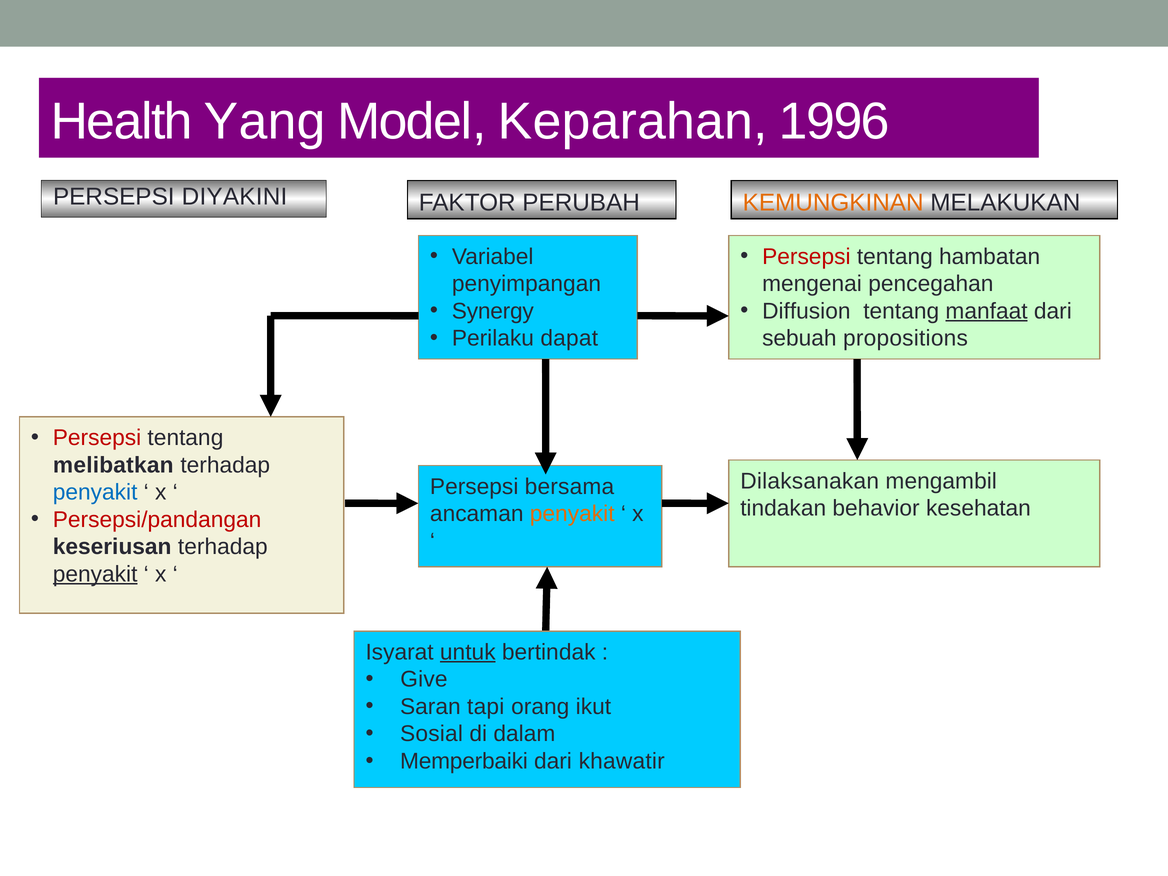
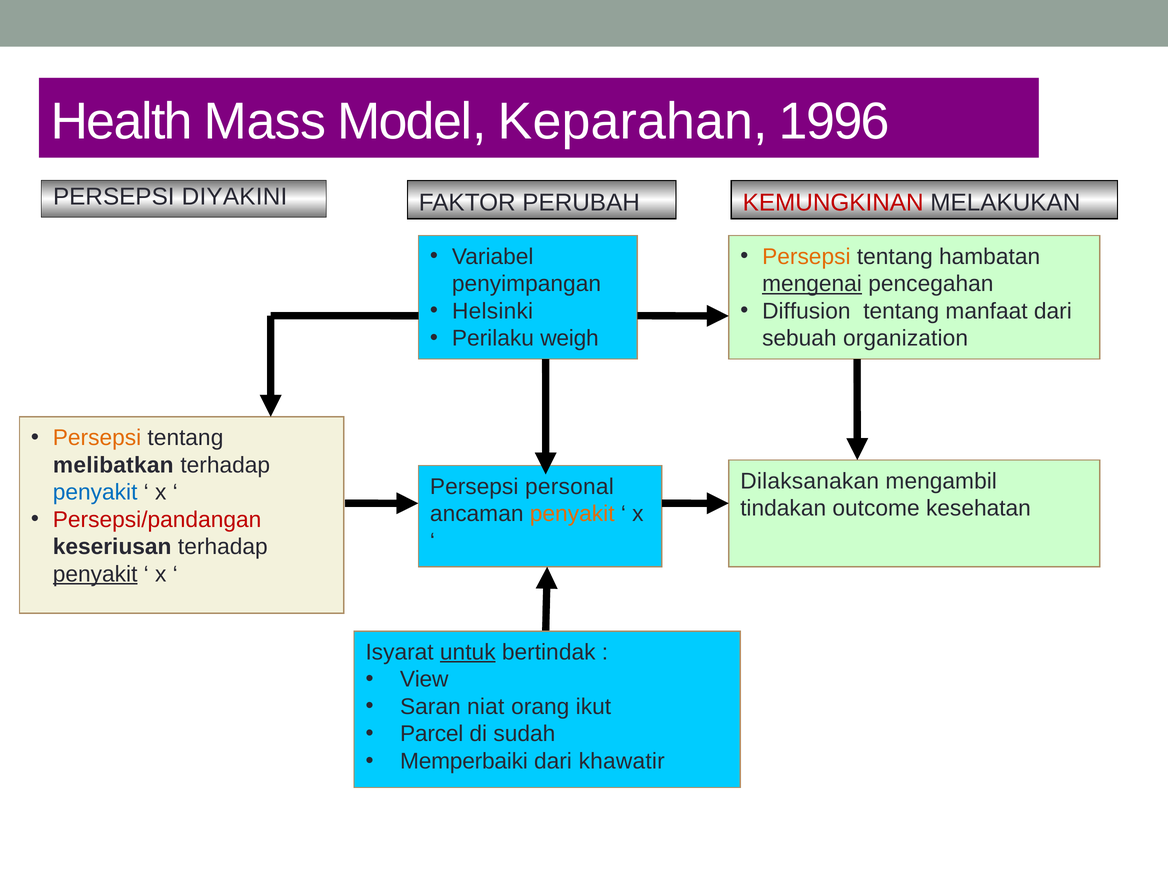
Yang: Yang -> Mass
KEMUNGKINAN colour: orange -> red
Persepsi at (806, 257) colour: red -> orange
mengenai underline: none -> present
Synergy: Synergy -> Helsinki
manfaat underline: present -> none
dapat: dapat -> weigh
propositions: propositions -> organization
Persepsi at (97, 438) colour: red -> orange
bersama: bersama -> personal
behavior: behavior -> outcome
Give: Give -> View
tapi: tapi -> niat
Sosial: Sosial -> Parcel
dalam: dalam -> sudah
